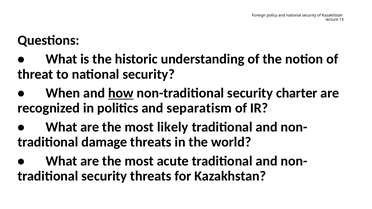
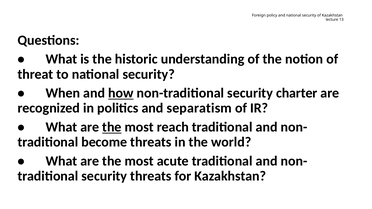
the at (112, 127) underline: none -> present
likely: likely -> reach
damage: damage -> become
